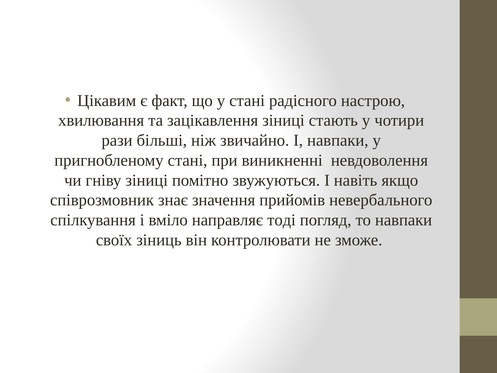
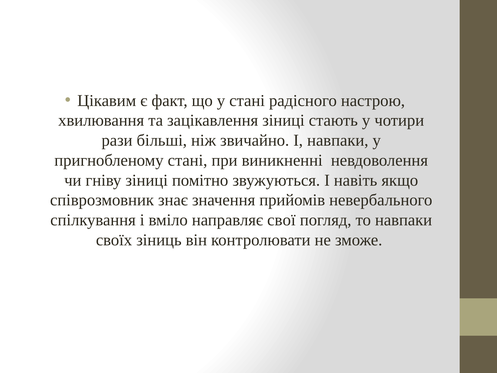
тоді: тоді -> свої
